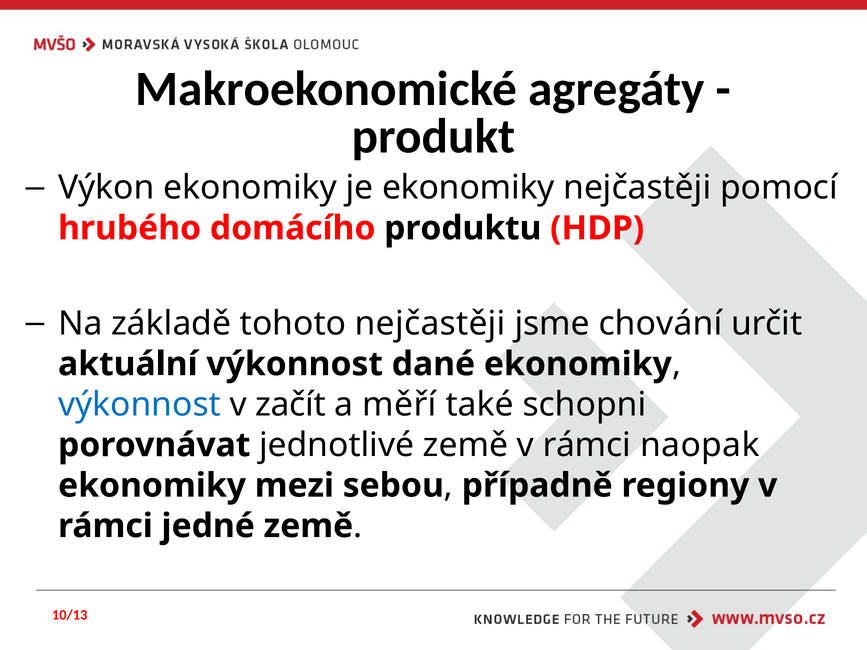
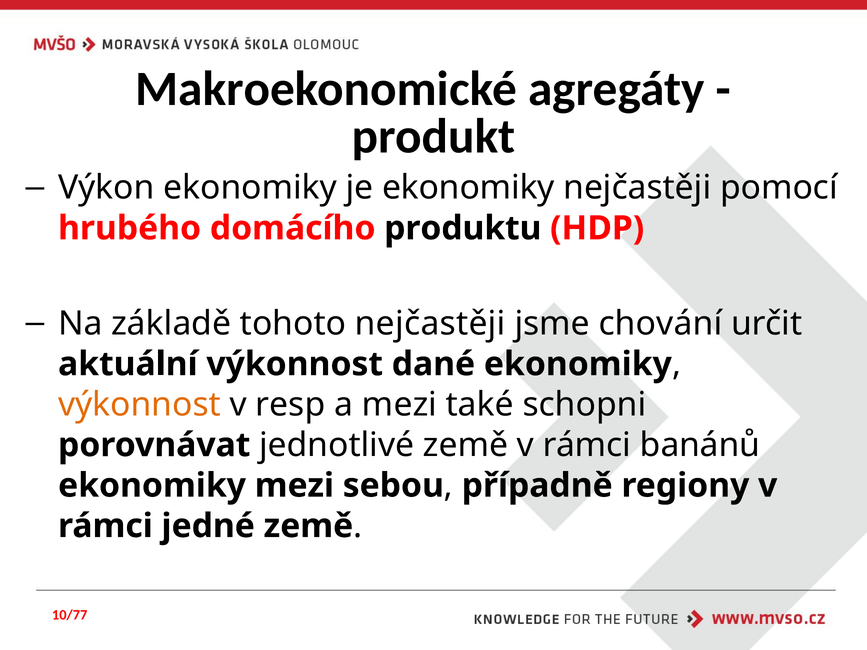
výkonnost at (140, 405) colour: blue -> orange
začít: začít -> resp
a měří: měří -> mezi
naopak: naopak -> banánů
10/13: 10/13 -> 10/77
